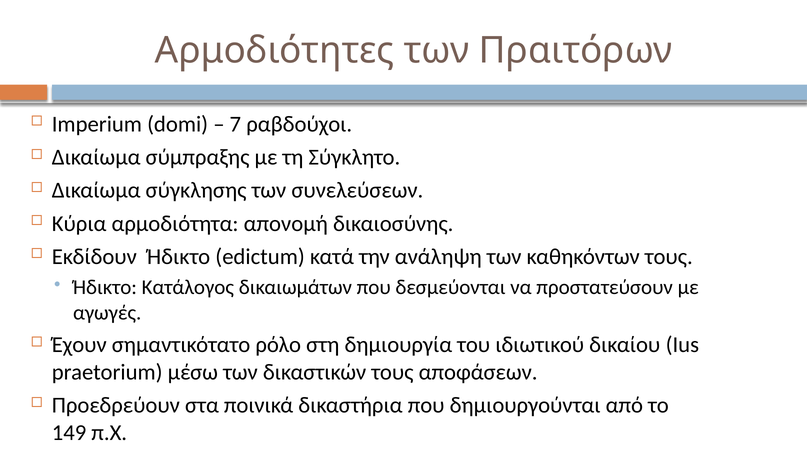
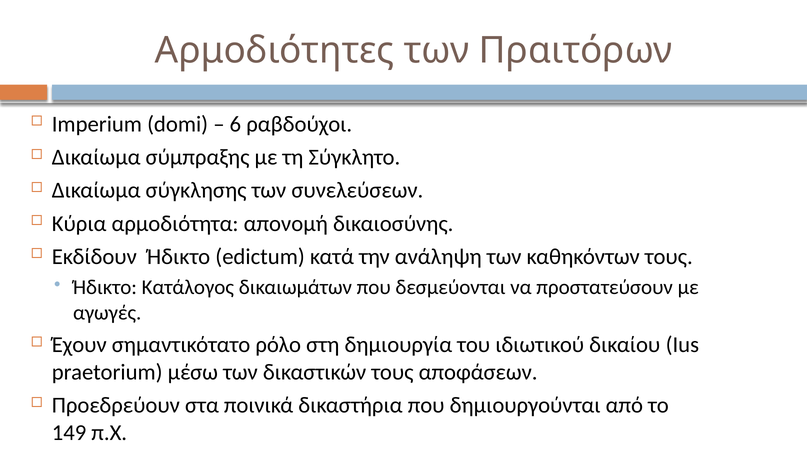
7: 7 -> 6
